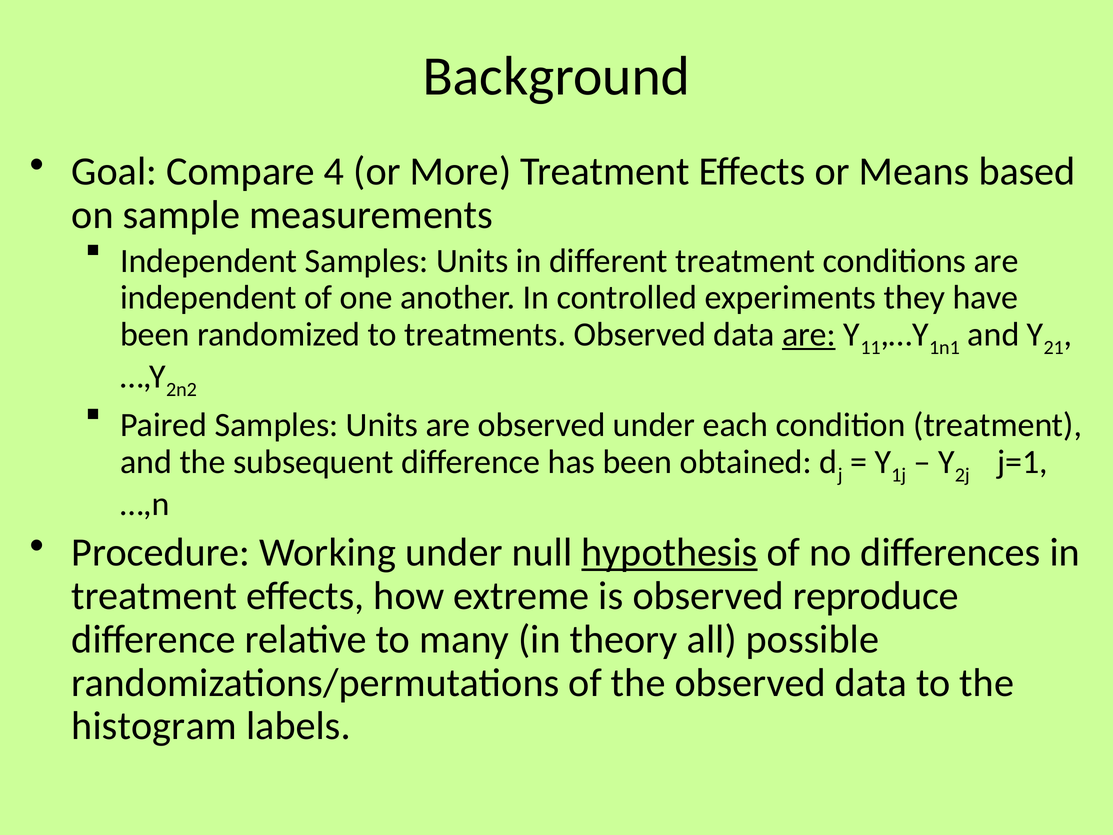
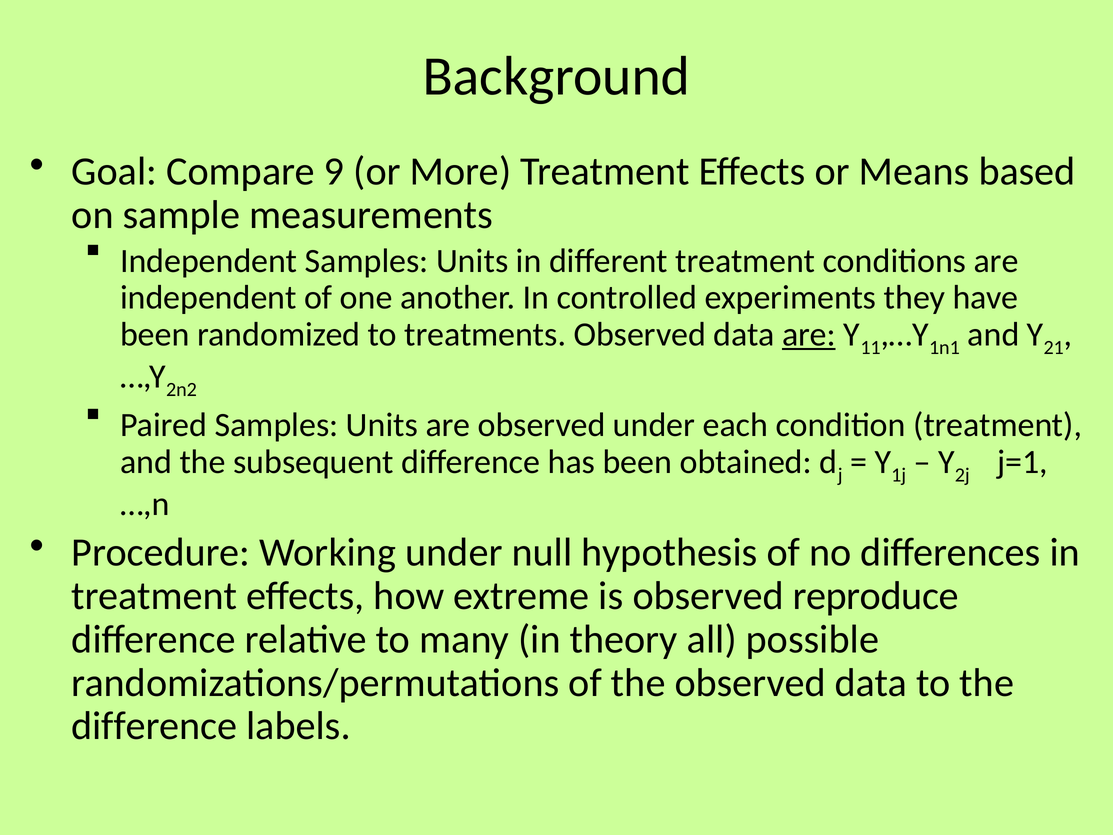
4: 4 -> 9
hypothesis underline: present -> none
histogram at (154, 726): histogram -> difference
